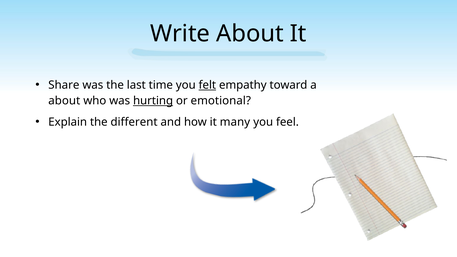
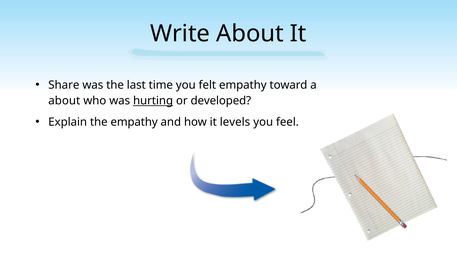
felt underline: present -> none
emotional: emotional -> developed
the different: different -> empathy
many: many -> levels
